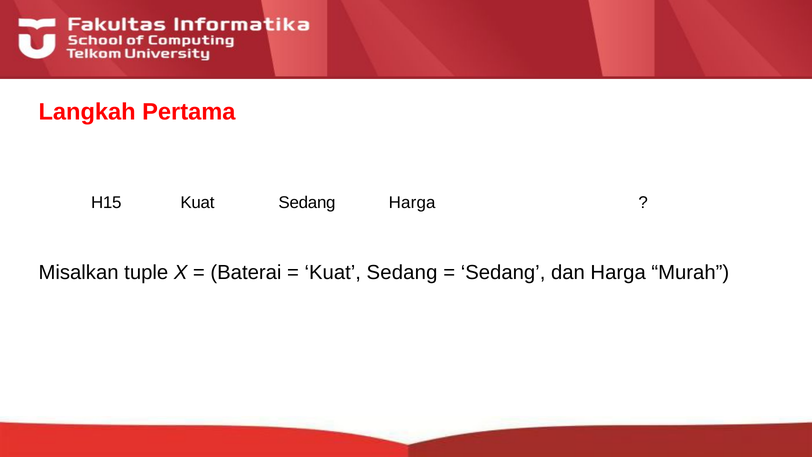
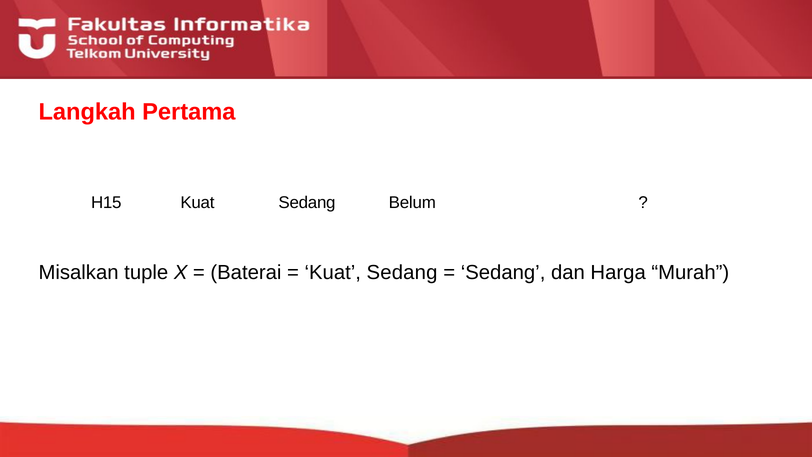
Sedang Harga: Harga -> Belum
